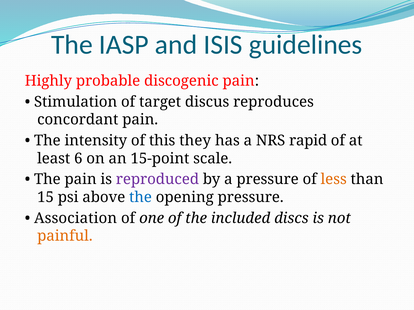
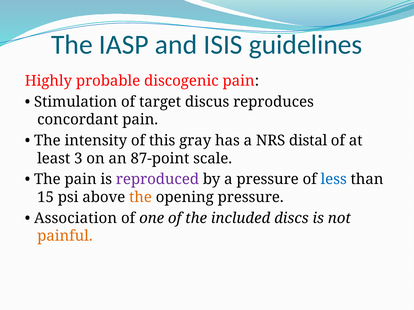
they: they -> gray
rapid: rapid -> distal
6: 6 -> 3
15-point: 15-point -> 87-point
less colour: orange -> blue
the at (141, 198) colour: blue -> orange
